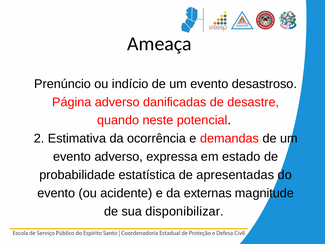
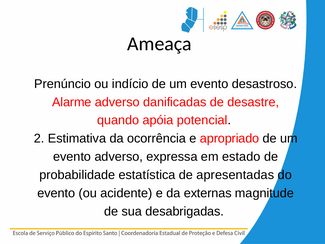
Página: Página -> Alarme
neste: neste -> apóia
demandas: demandas -> apropriado
disponibilizar: disponibilizar -> desabrigadas
